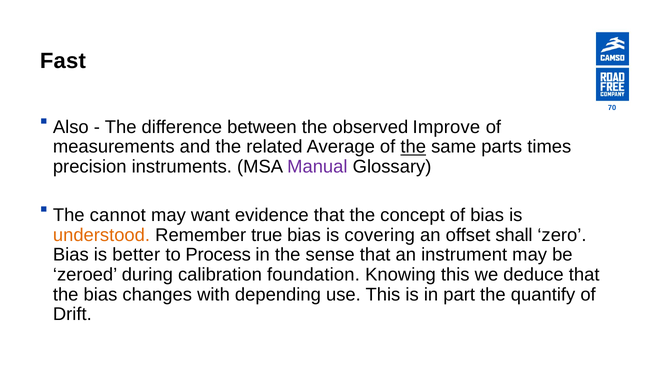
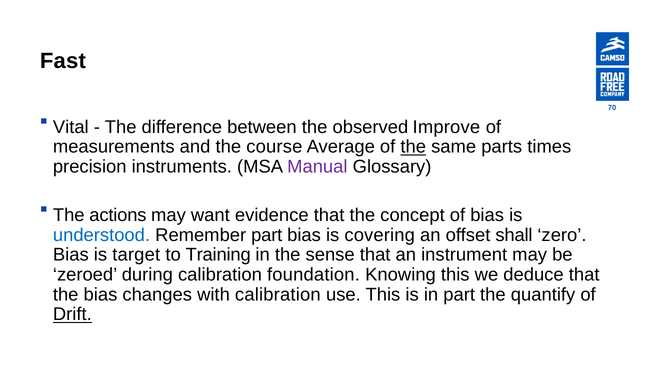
Also: Also -> Vital
related: related -> course
cannot: cannot -> actions
understood colour: orange -> blue
Remember true: true -> part
better: better -> target
Process: Process -> Training
with depending: depending -> calibration
Drift underline: none -> present
